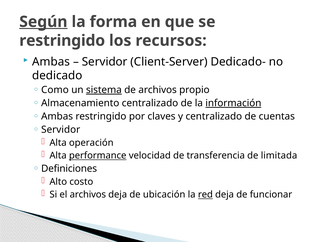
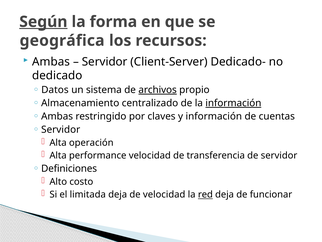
restringido at (62, 41): restringido -> geográfica
Como: Como -> Datos
sistema underline: present -> none
archivos at (158, 90) underline: none -> present
y centralizado: centralizado -> información
performance underline: present -> none
de limitada: limitada -> servidor
el archivos: archivos -> limitada
de ubicación: ubicación -> velocidad
